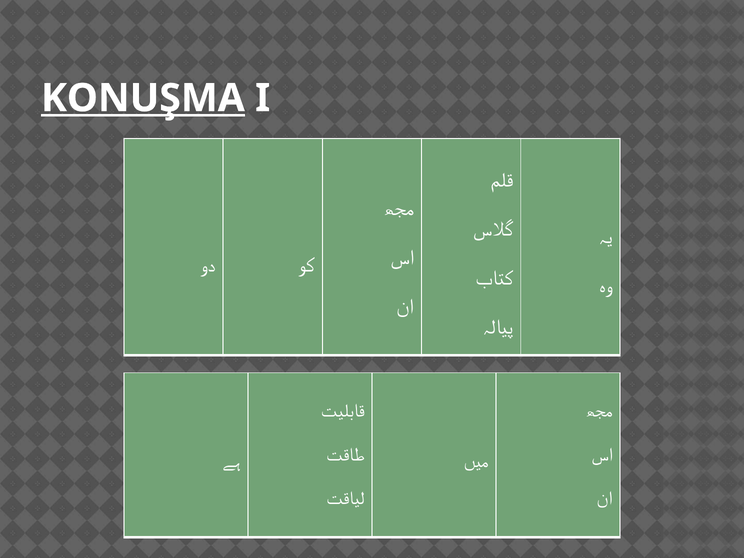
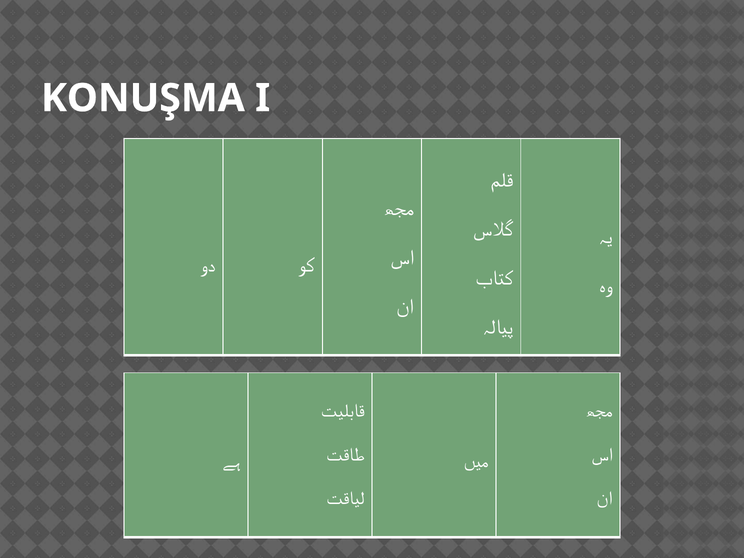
KONUŞMA underline: present -> none
